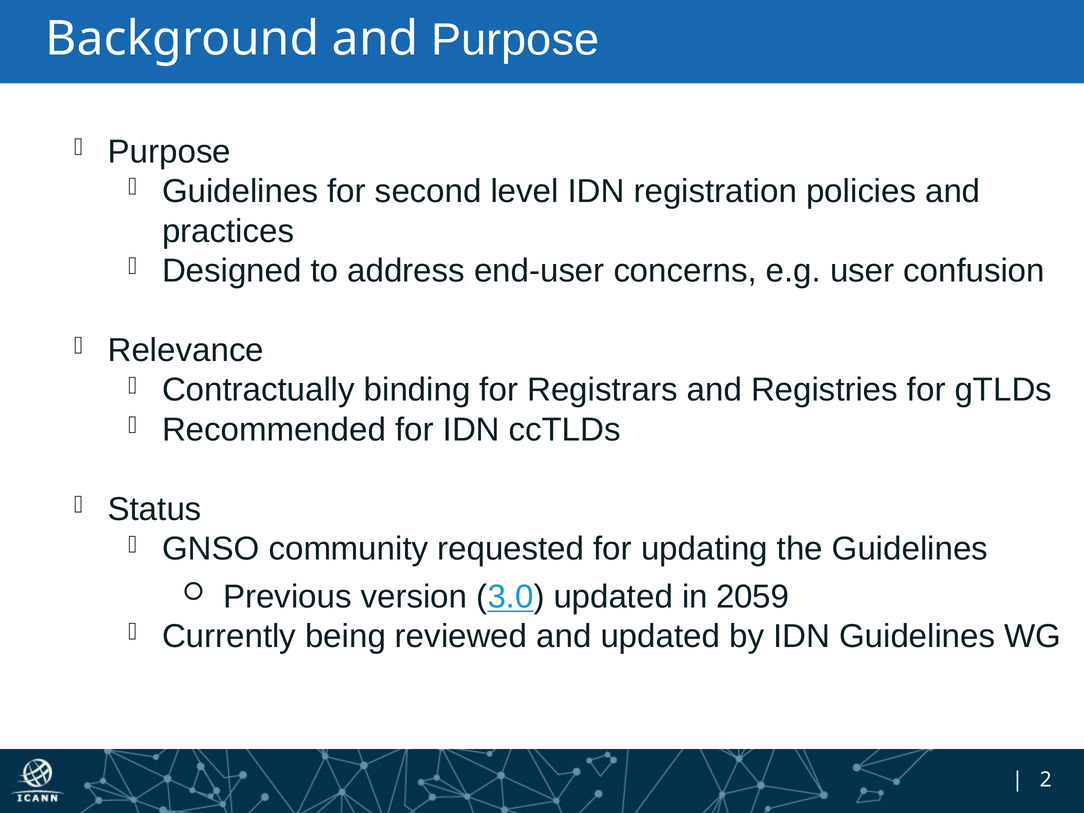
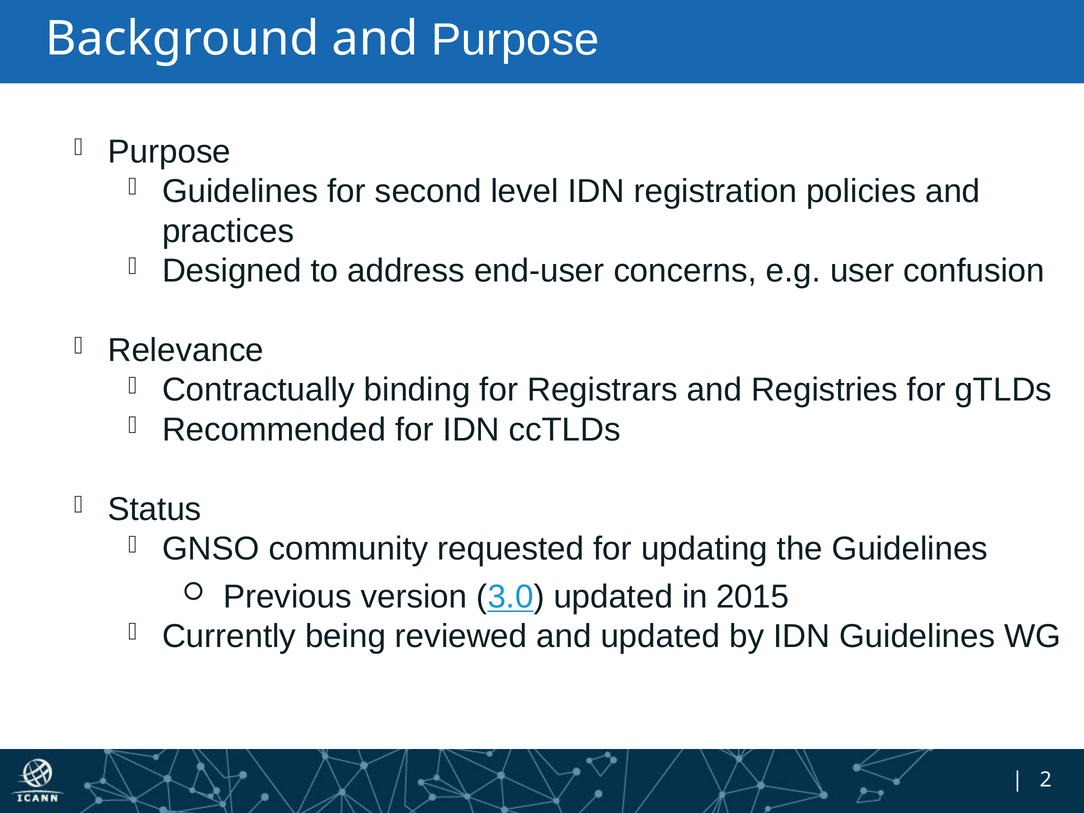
2059: 2059 -> 2015
